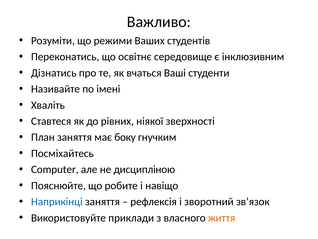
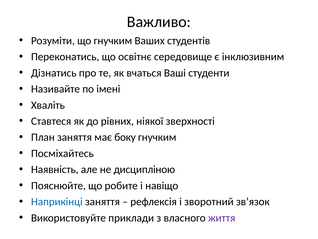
що режими: режими -> гнучким
Computer: Computer -> Наявність
життя colour: orange -> purple
